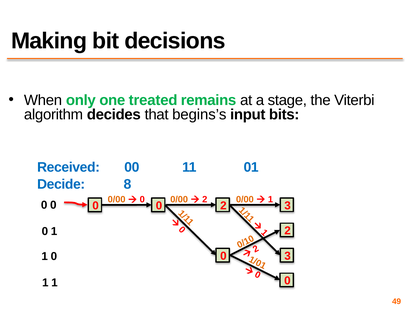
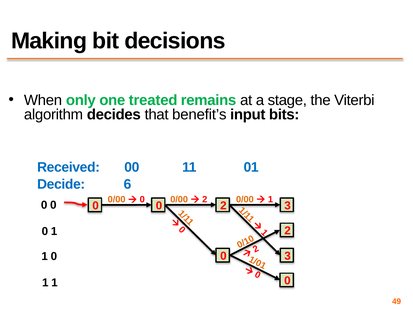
begins’s: begins’s -> benefit’s
8: 8 -> 6
